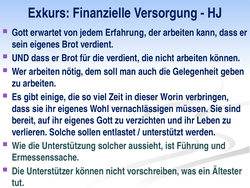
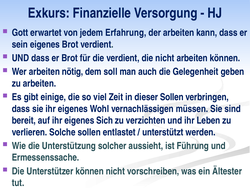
dieser Worin: Worin -> Sollen
eigenes Gott: Gott -> Sich
